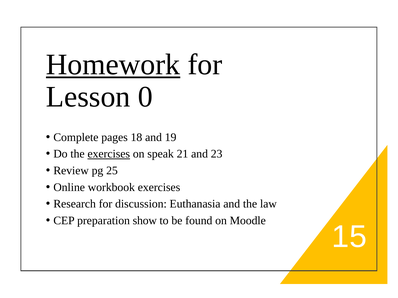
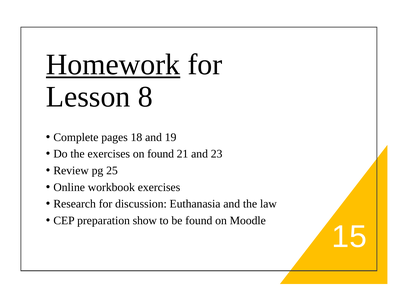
0: 0 -> 8
exercises at (109, 154) underline: present -> none
on speak: speak -> found
